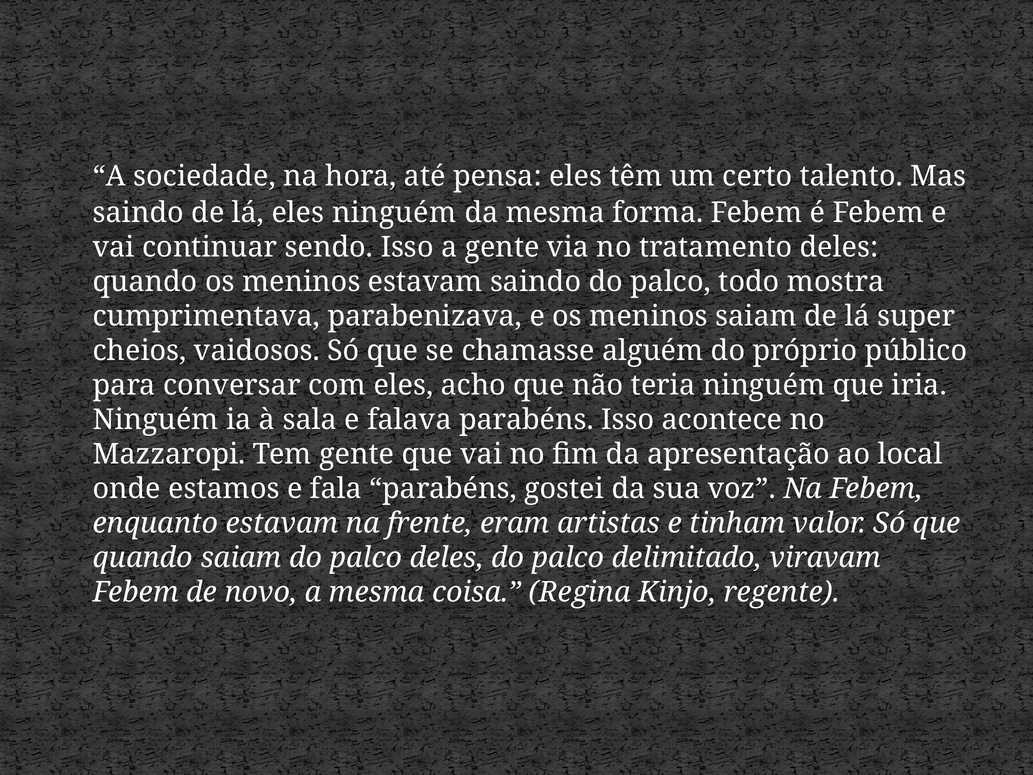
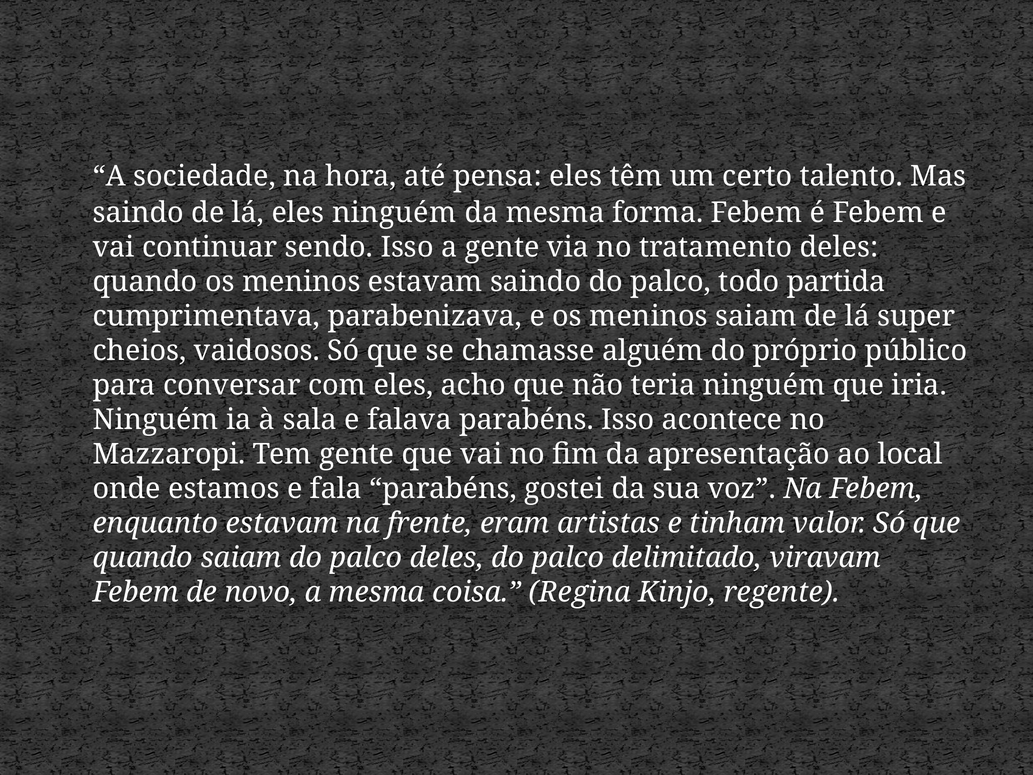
mostra: mostra -> partida
